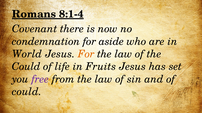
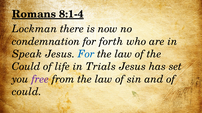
Covenant: Covenant -> Lockman
aside: aside -> forth
World: World -> Speak
For at (86, 54) colour: orange -> blue
Fruits: Fruits -> Trials
